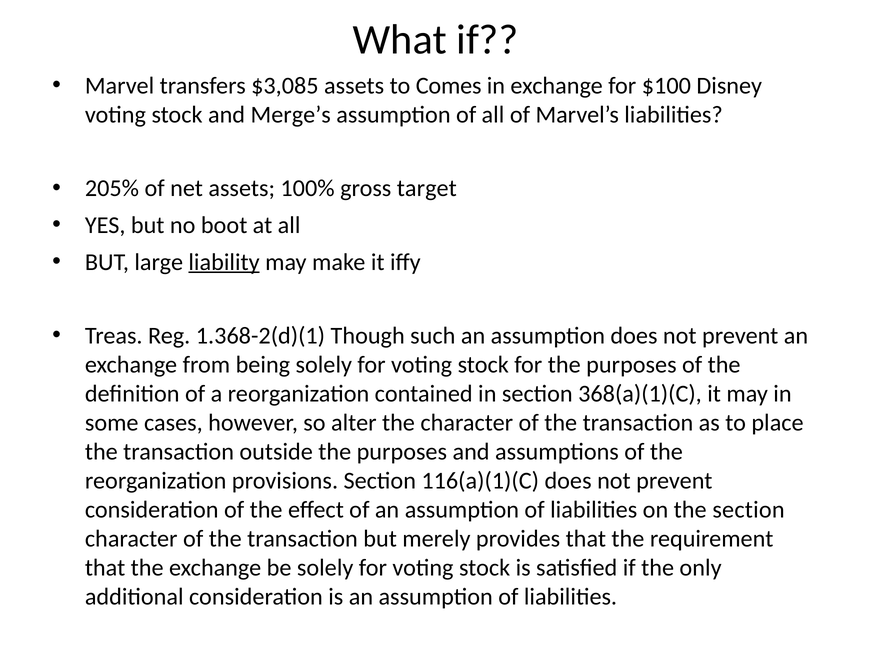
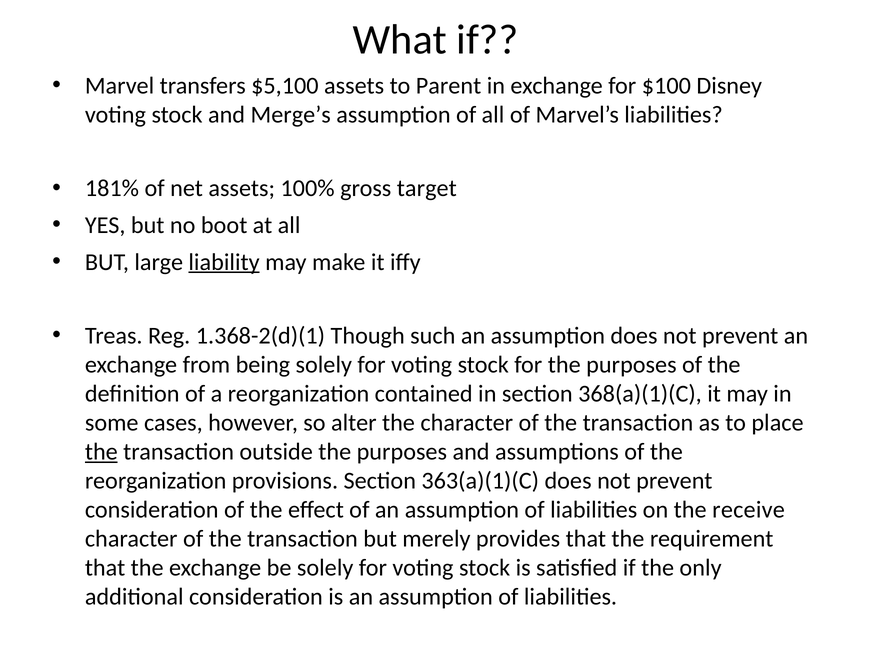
$3,085: $3,085 -> $5,100
Comes: Comes -> Parent
205%: 205% -> 181%
the at (101, 452) underline: none -> present
116(a)(1)(C: 116(a)(1)(C -> 363(a)(1)(C
the section: section -> receive
